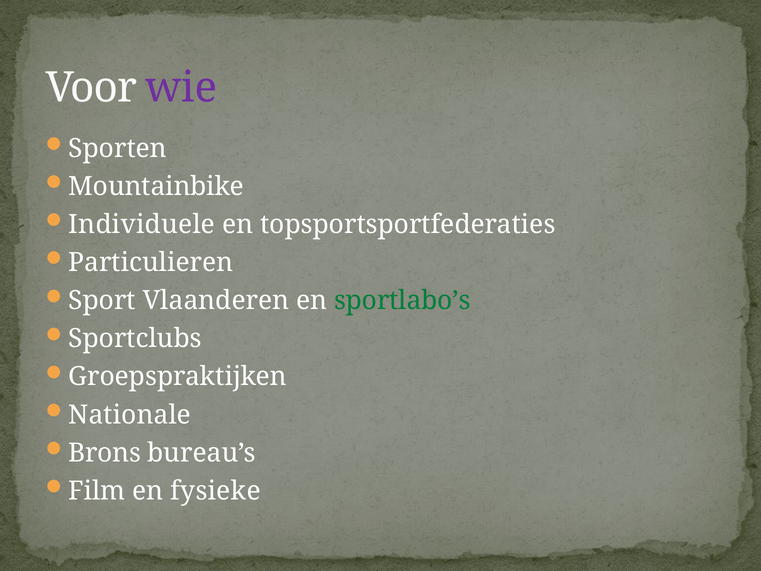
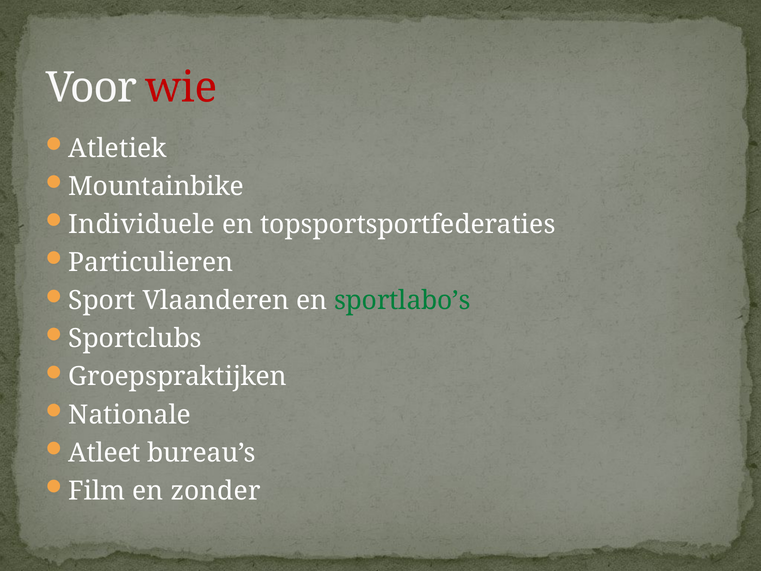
wie colour: purple -> red
Sporten: Sporten -> Atletiek
Brons: Brons -> Atleet
fysieke: fysieke -> zonder
